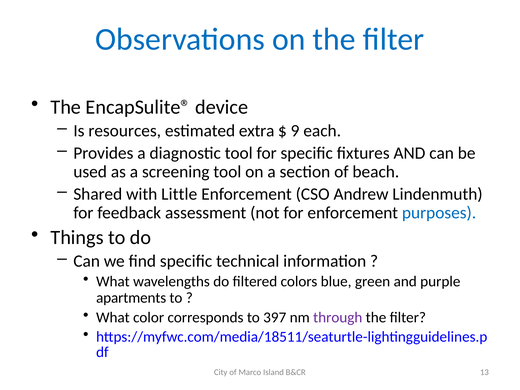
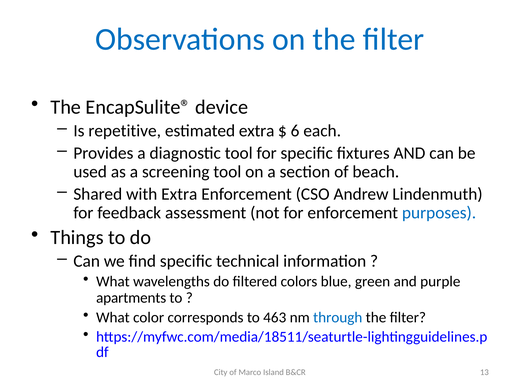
resources: resources -> repetitive
9: 9 -> 6
with Little: Little -> Extra
397: 397 -> 463
through colour: purple -> blue
